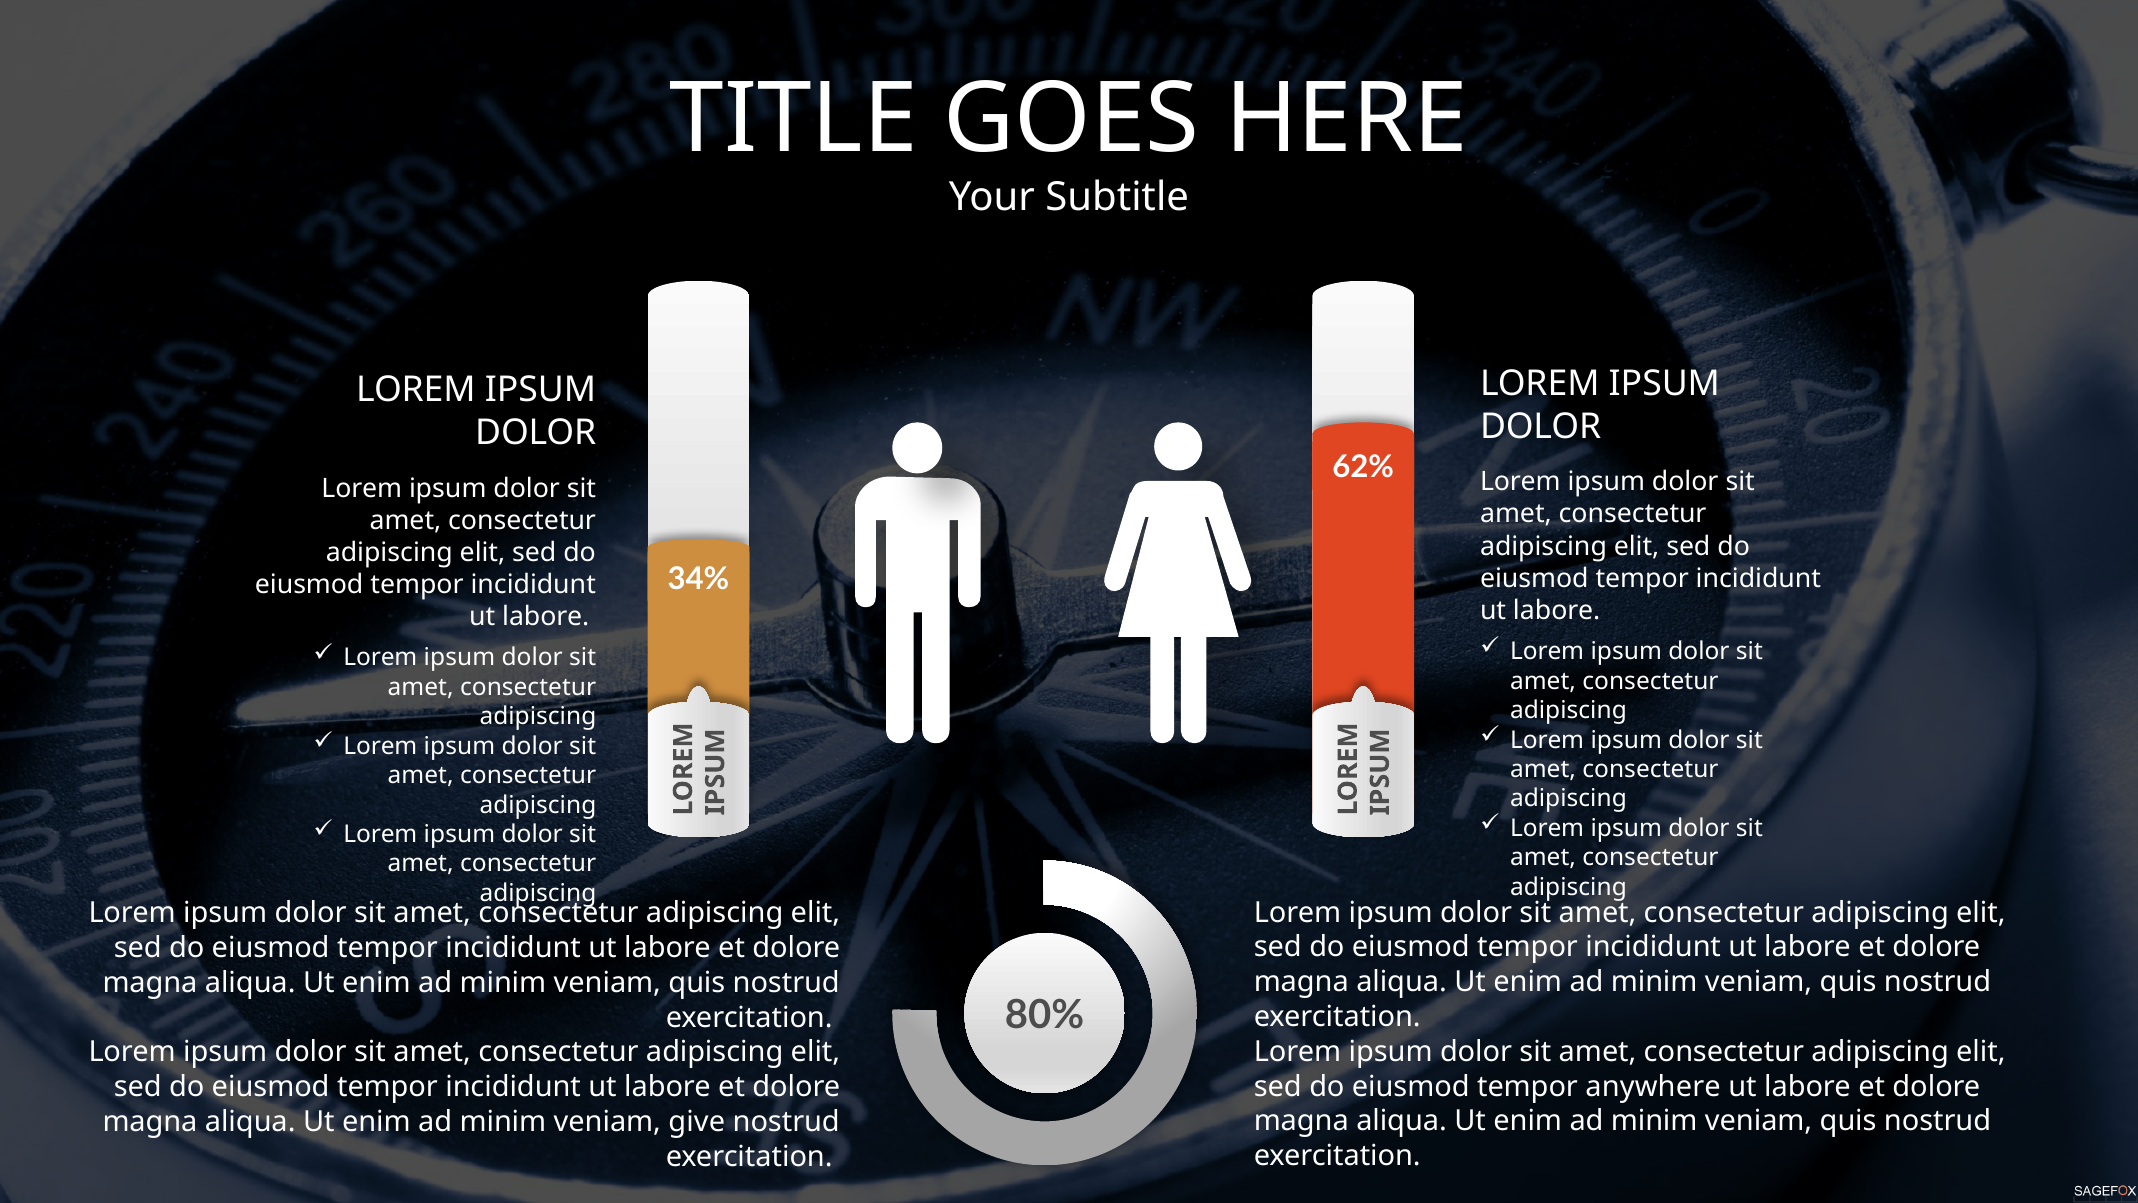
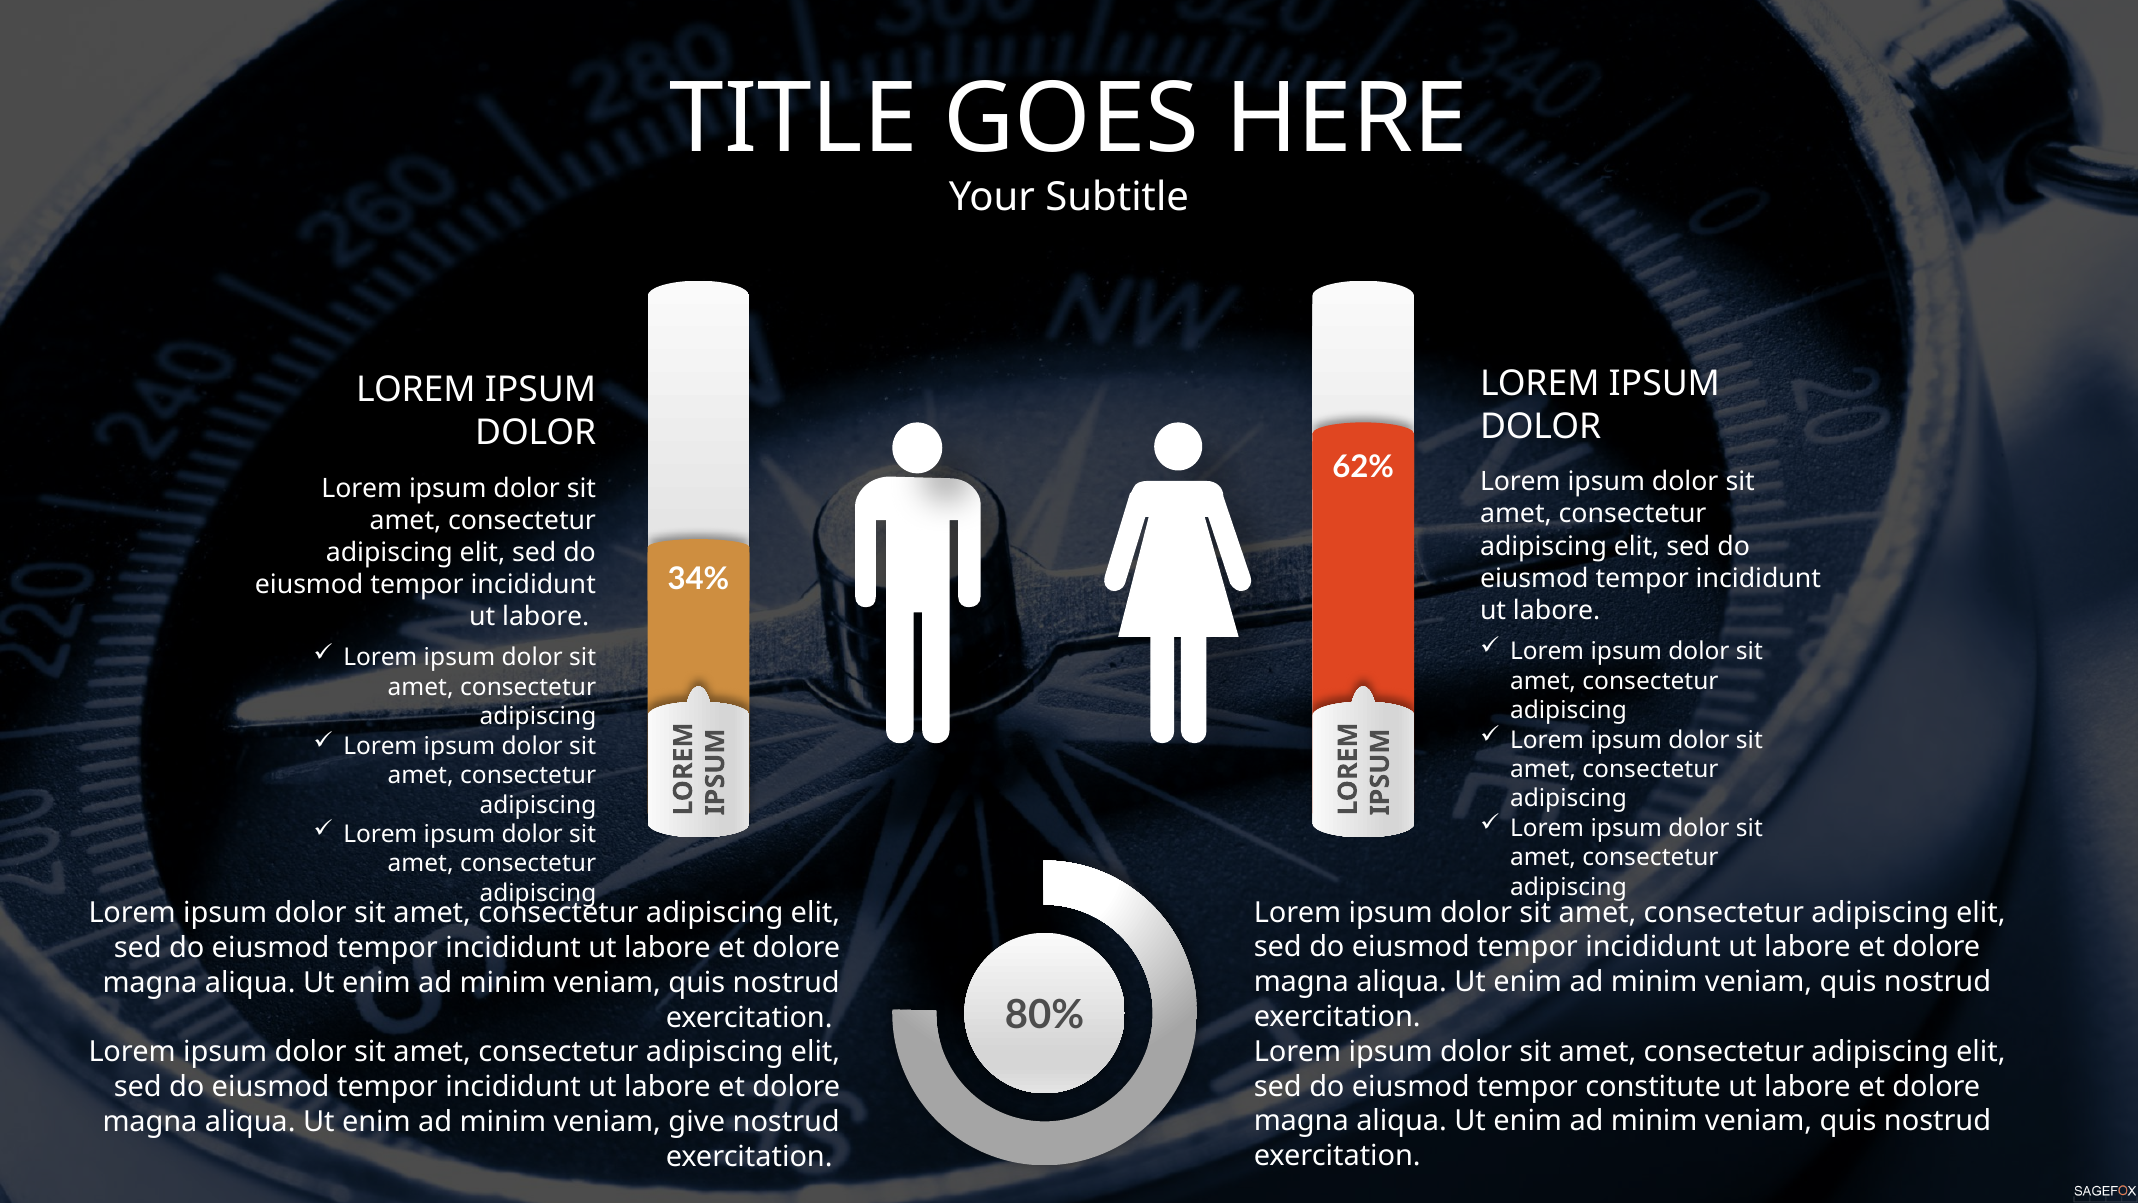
anywhere: anywhere -> constitute
